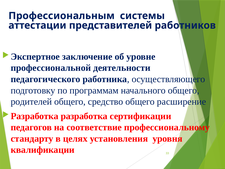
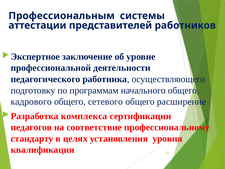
родителей: родителей -> кадрового
средство: средство -> сетевого
разработка: разработка -> комплекса
